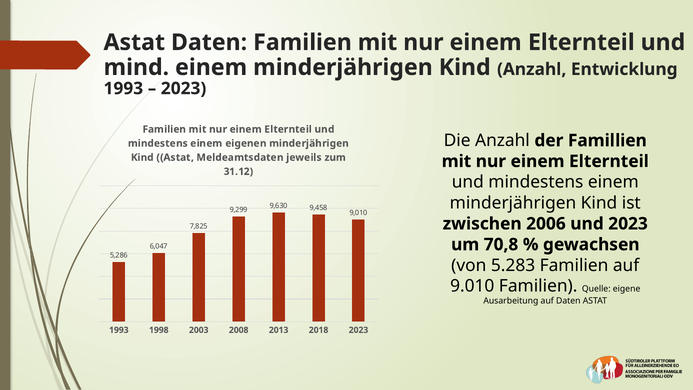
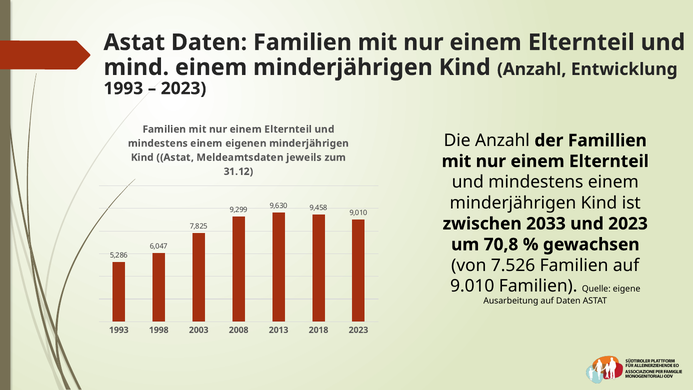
2006: 2006 -> 2033
5.283: 5.283 -> 7.526
